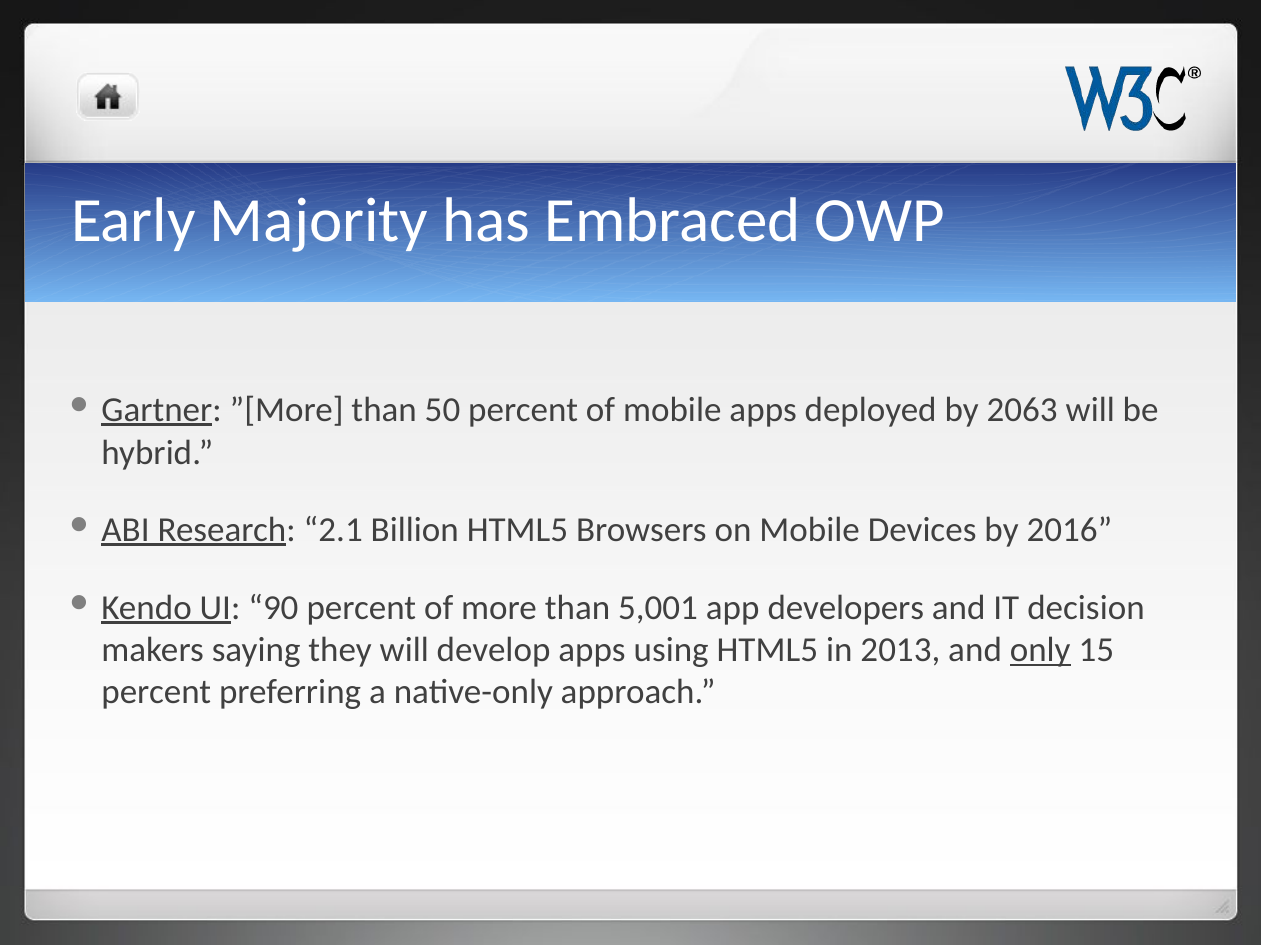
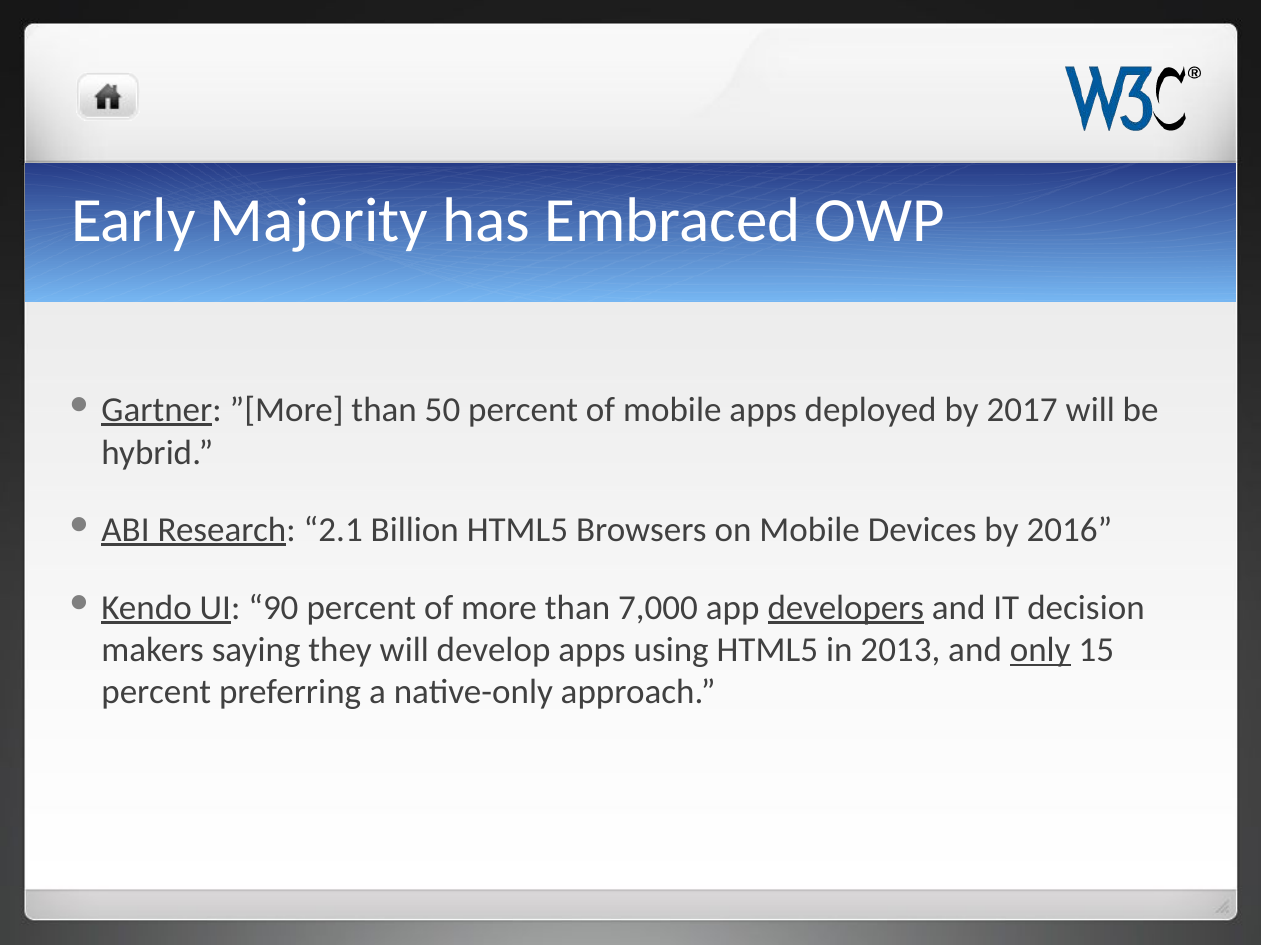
2063: 2063 -> 2017
5,001: 5,001 -> 7,000
developers underline: none -> present
